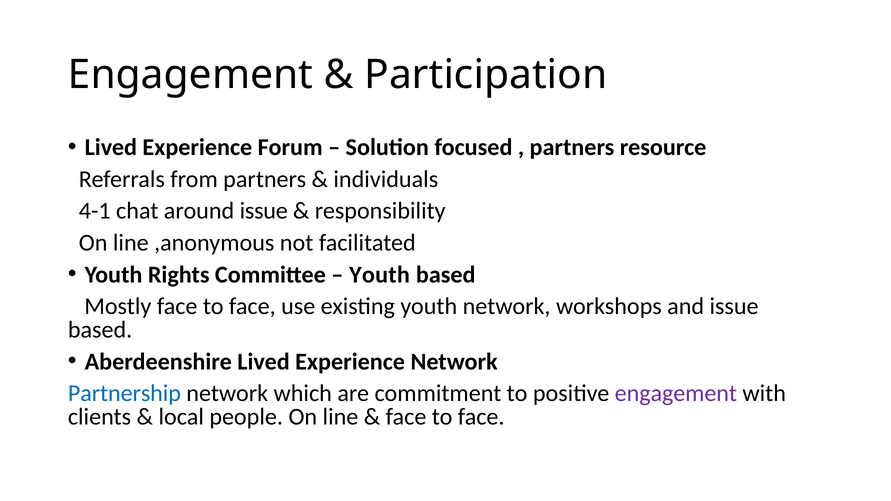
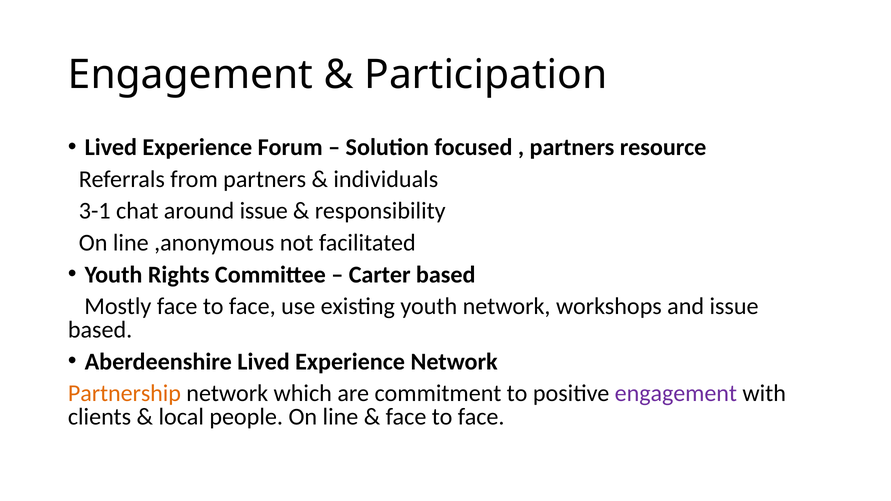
4-1: 4-1 -> 3-1
Youth at (380, 275): Youth -> Carter
Partnership colour: blue -> orange
